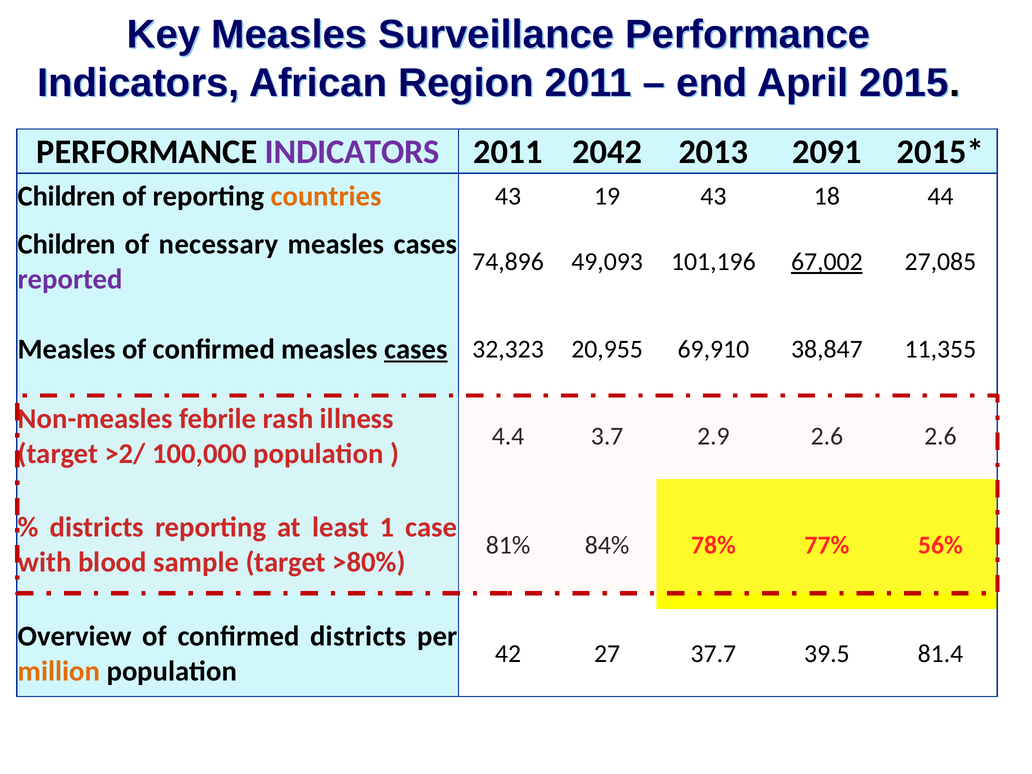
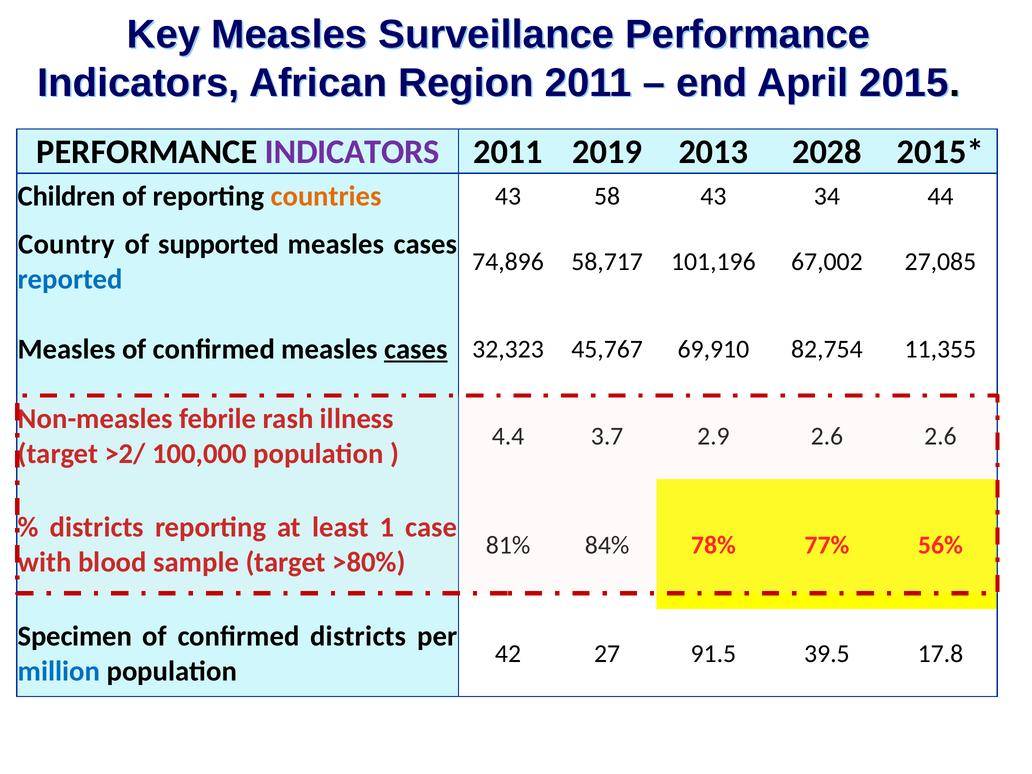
2042: 2042 -> 2019
2091: 2091 -> 2028
19: 19 -> 58
18: 18 -> 34
Children at (67, 244): Children -> Country
necessary: necessary -> supported
49,093: 49,093 -> 58,717
67,002 underline: present -> none
reported colour: purple -> blue
20,955: 20,955 -> 45,767
38,847: 38,847 -> 82,754
Overview: Overview -> Specimen
37.7: 37.7 -> 91.5
81.4: 81.4 -> 17.8
million colour: orange -> blue
